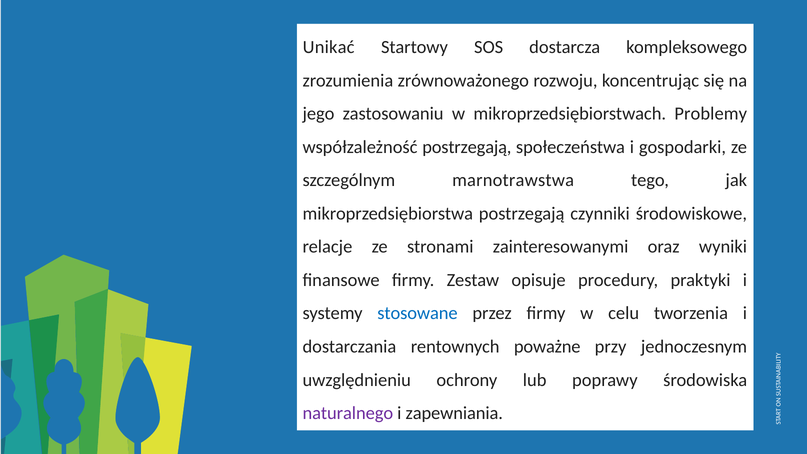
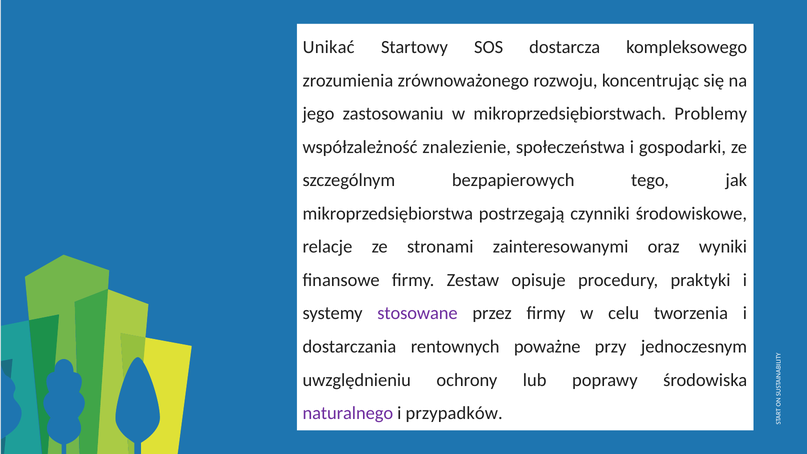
współzależność postrzegają: postrzegają -> znalezienie
marnotrawstwa: marnotrawstwa -> bezpapierowych
stosowane colour: blue -> purple
zapewniania: zapewniania -> przypadków
